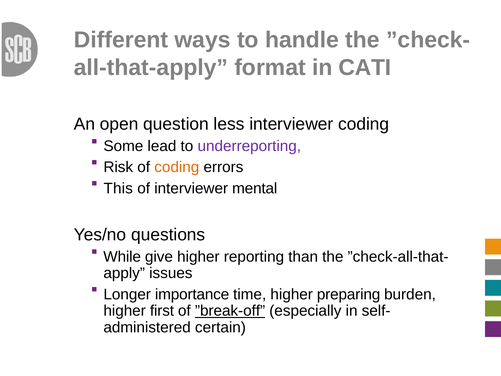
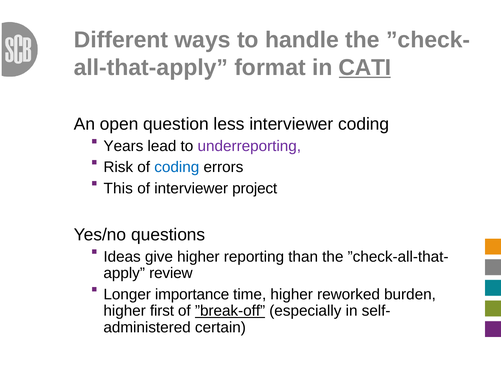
CATI underline: none -> present
Some: Some -> Years
coding at (177, 167) colour: orange -> blue
mental: mental -> project
While: While -> Ideas
issues: issues -> review
preparing: preparing -> reworked
